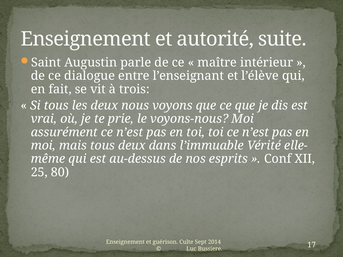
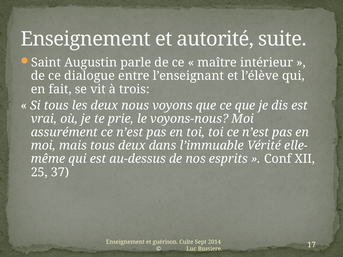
80: 80 -> 37
